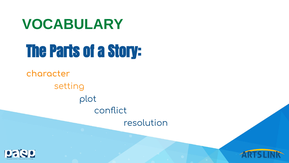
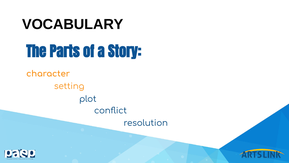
VOCABULARY colour: green -> black
